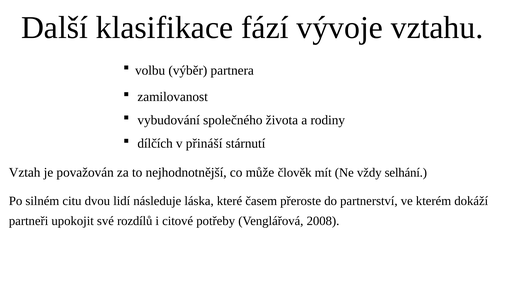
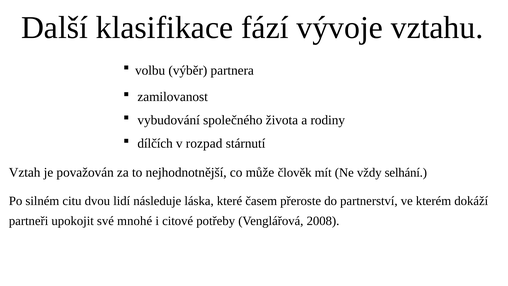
přináší: přináší -> rozpad
rozdílů: rozdílů -> mnohé
